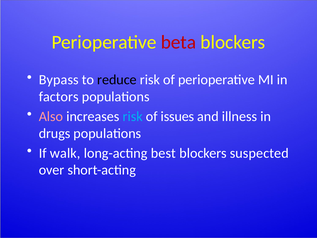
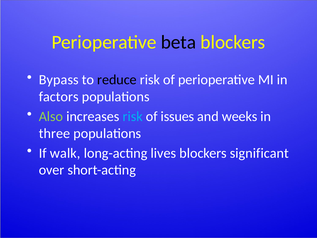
beta colour: red -> black
Also colour: pink -> light green
illness: illness -> weeks
drugs: drugs -> three
best: best -> lives
suspected: suspected -> significant
